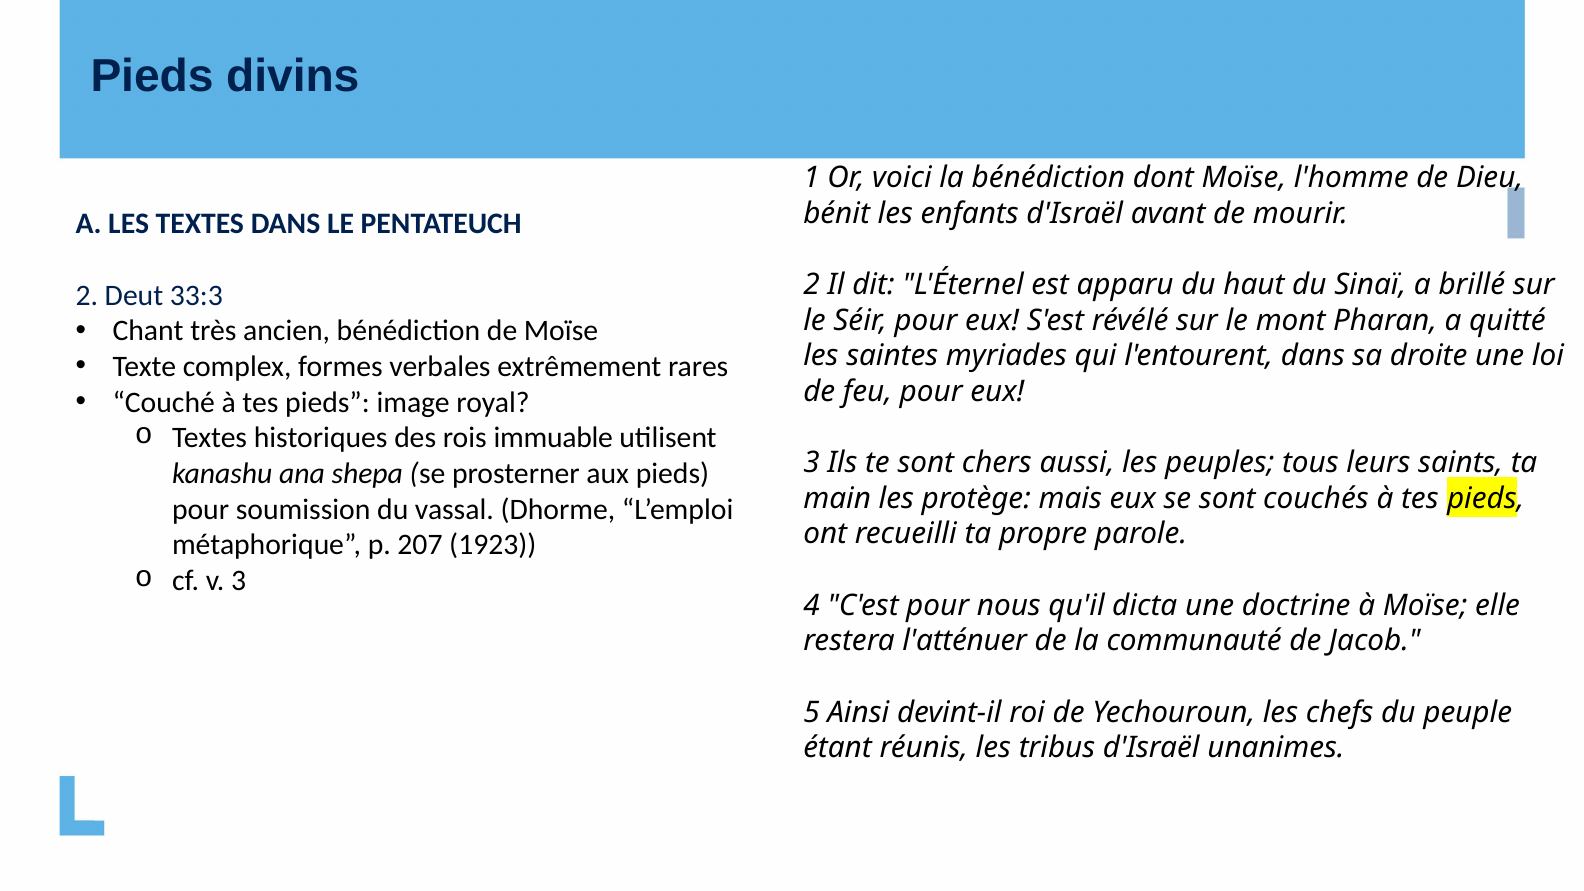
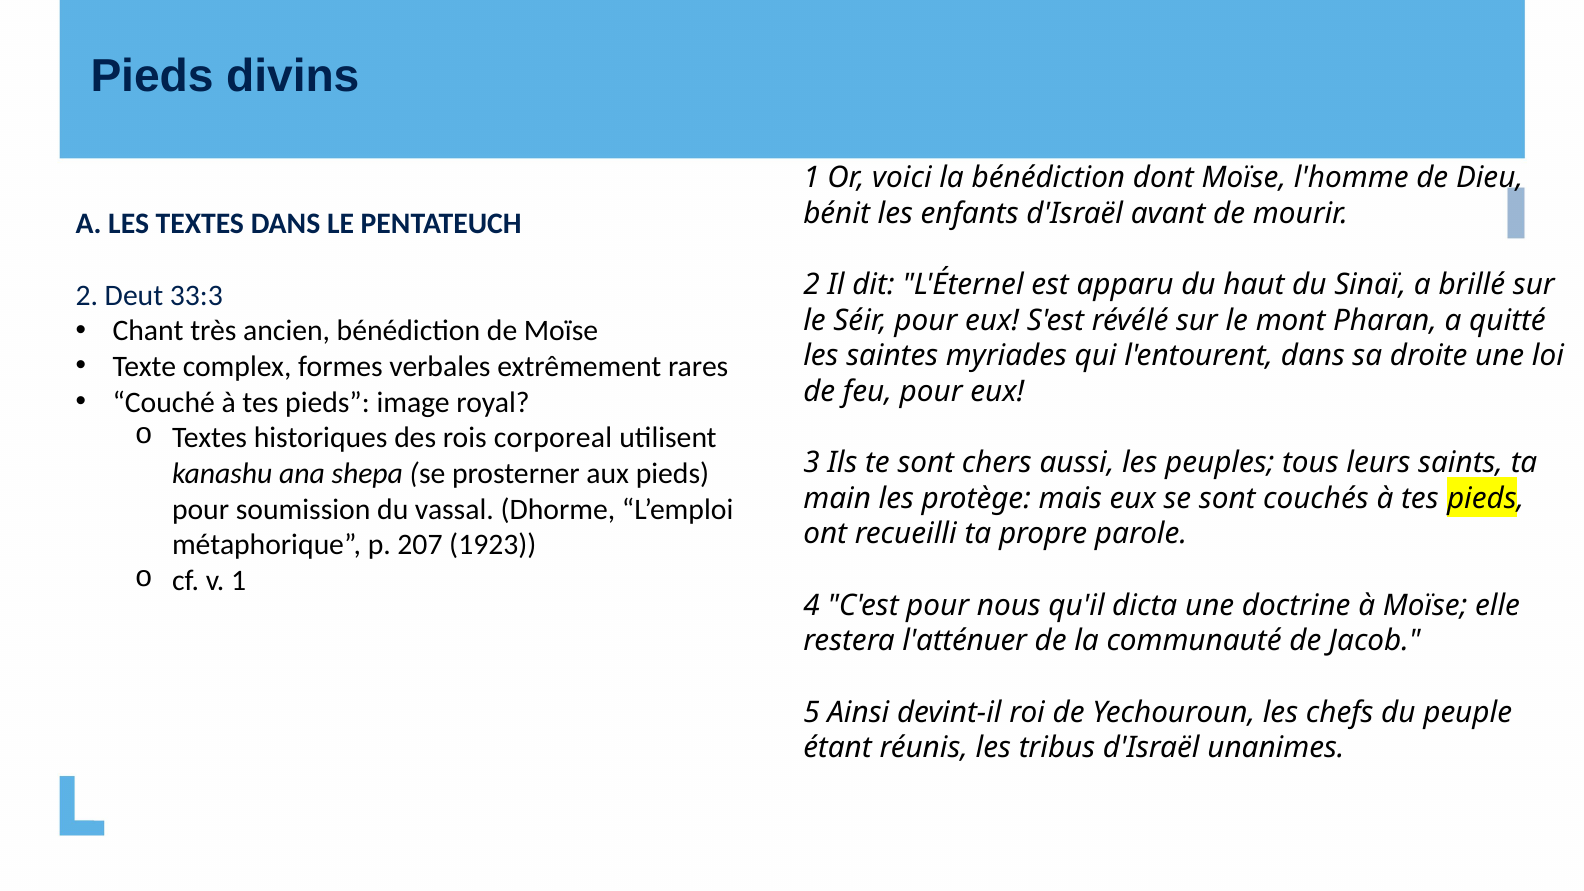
immuable: immuable -> corporeal
v 3: 3 -> 1
